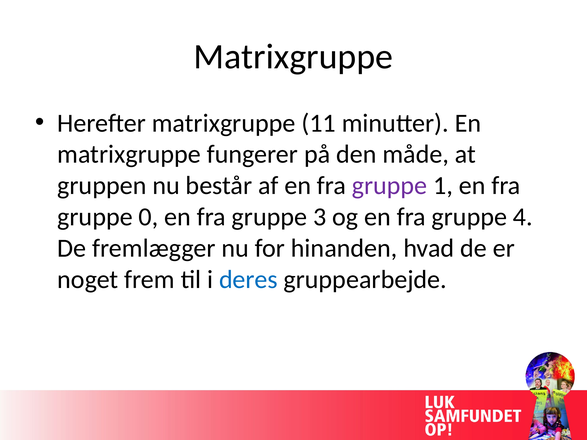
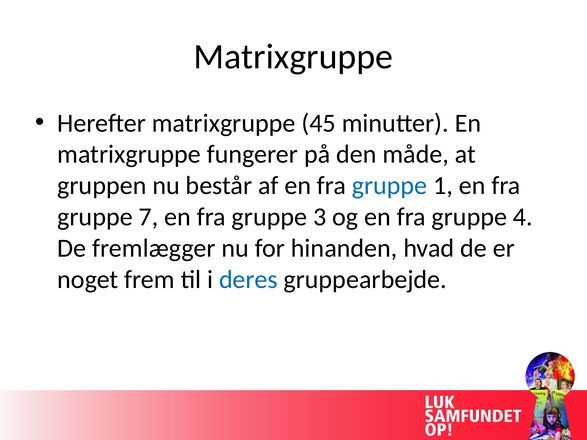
11: 11 -> 45
gruppe at (390, 186) colour: purple -> blue
0: 0 -> 7
